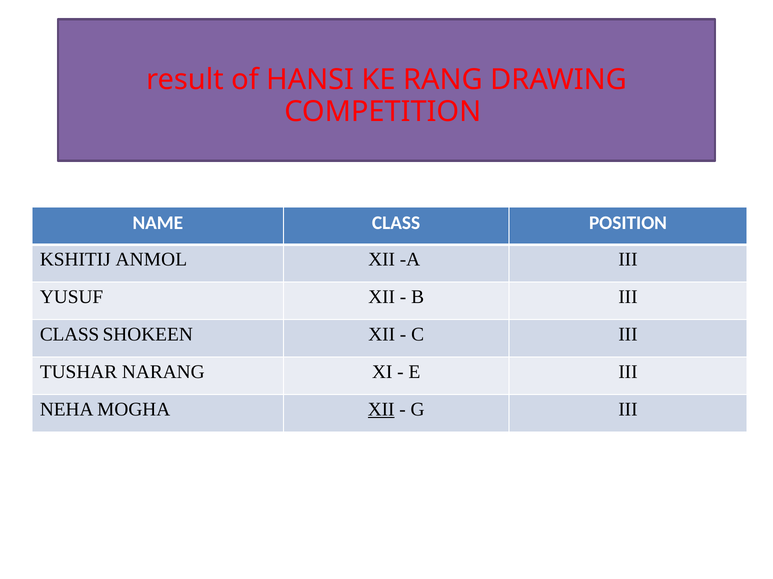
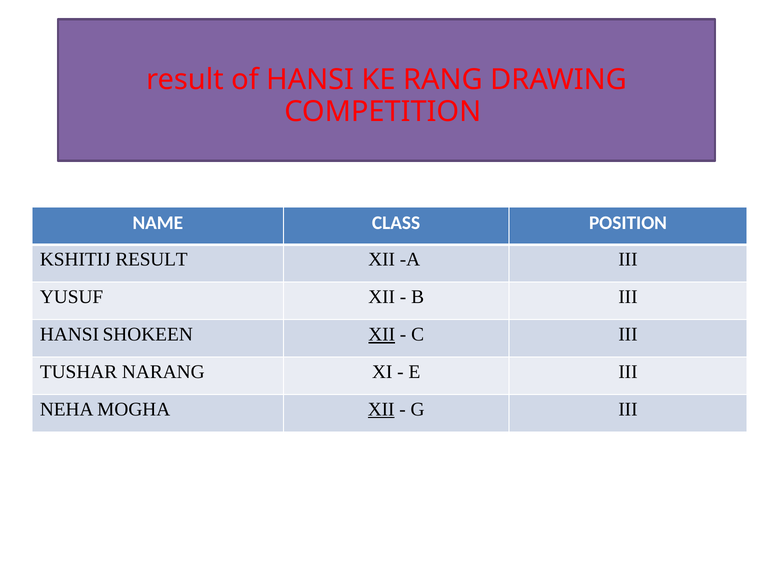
KSHITIJ ANMOL: ANMOL -> RESULT
CLASS at (70, 335): CLASS -> HANSI
XII at (382, 335) underline: none -> present
